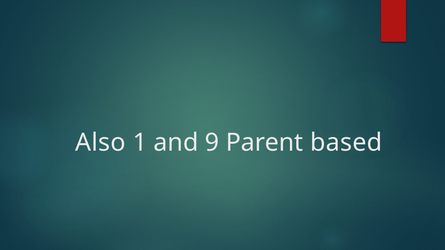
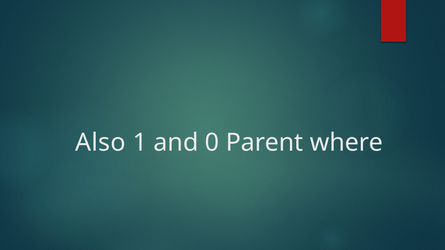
9: 9 -> 0
based: based -> where
